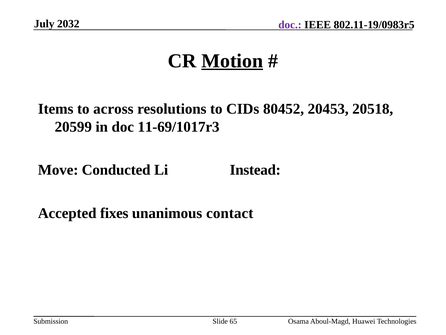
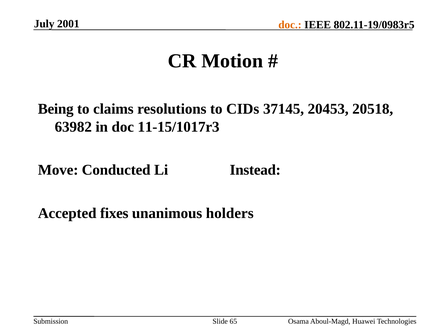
2032: 2032 -> 2001
doc at (290, 25) colour: purple -> orange
Motion underline: present -> none
Items: Items -> Being
across: across -> claims
80452: 80452 -> 37145
20599: 20599 -> 63982
11-69/1017r3: 11-69/1017r3 -> 11-15/1017r3
contact: contact -> holders
